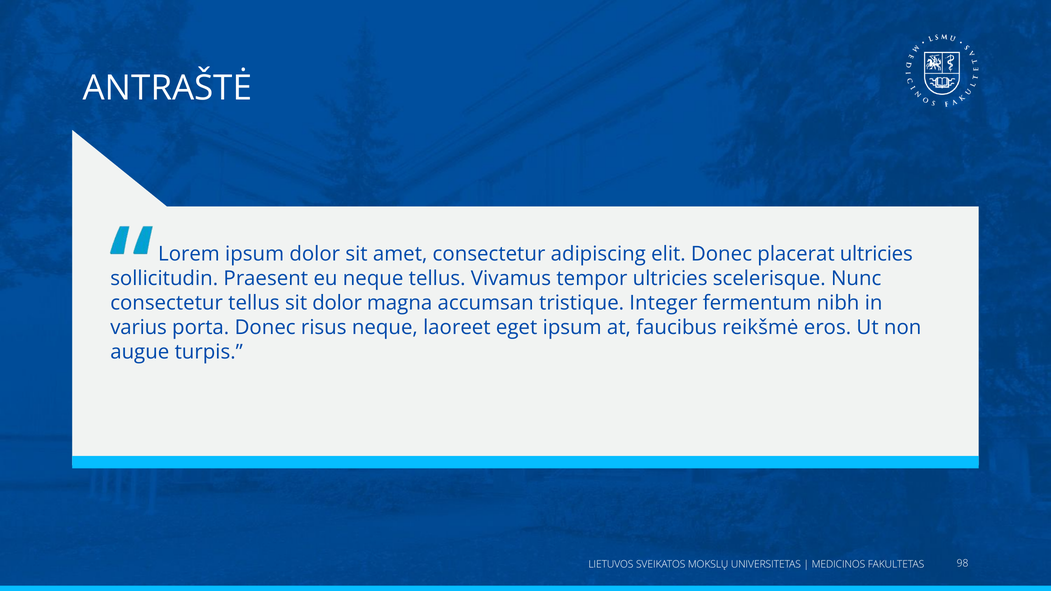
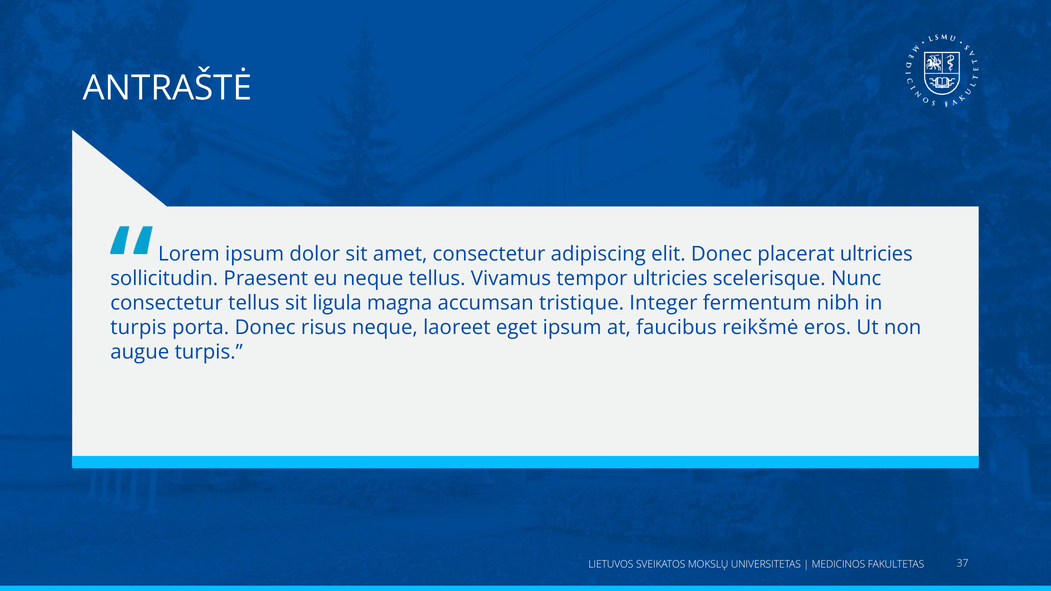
sit dolor: dolor -> ligula
varius at (139, 328): varius -> turpis
98: 98 -> 37
